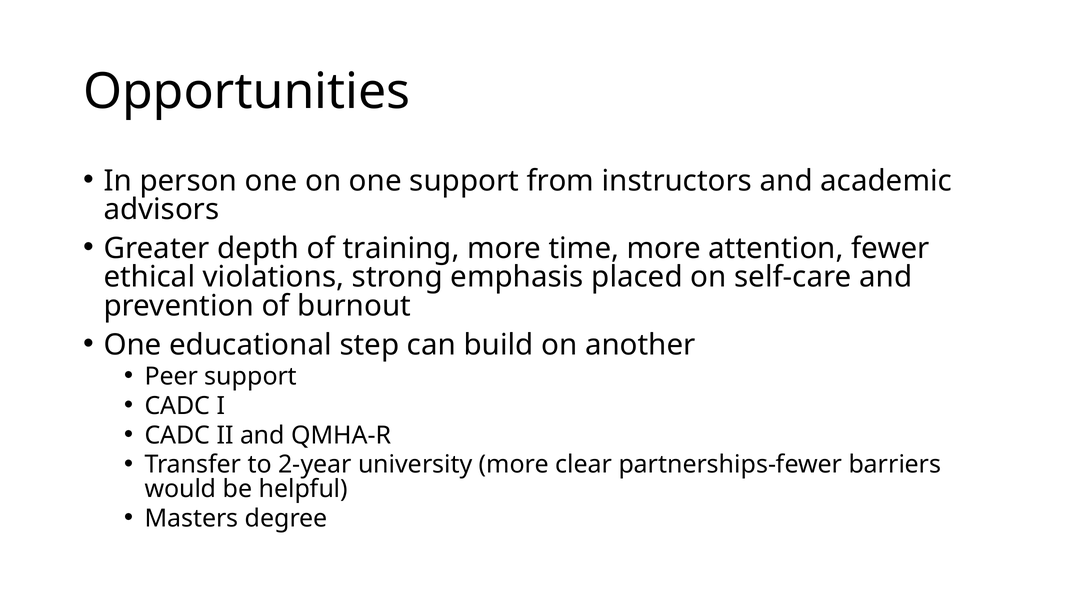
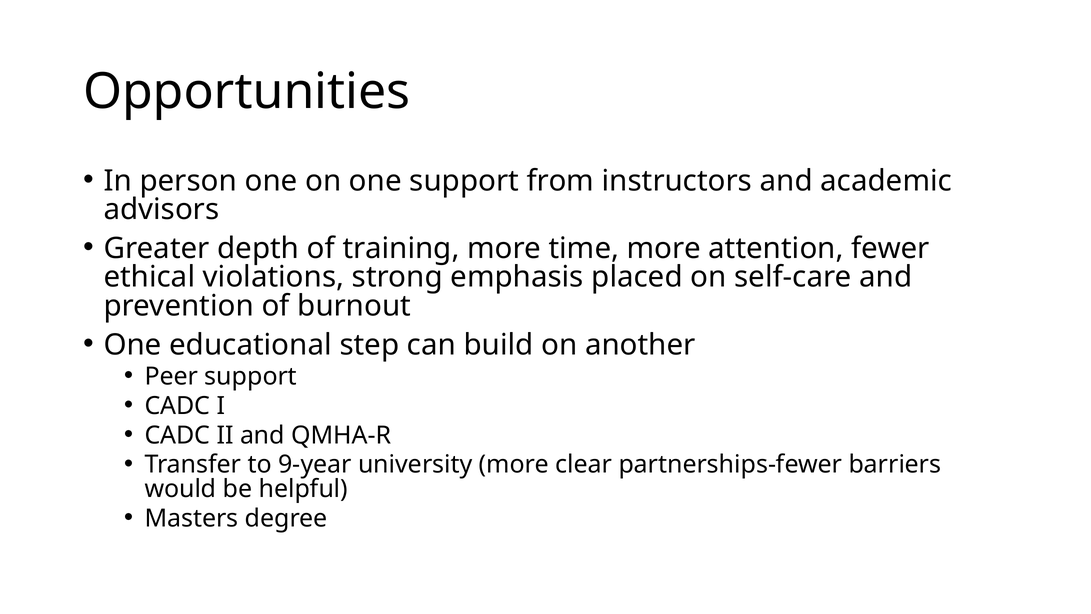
2-year: 2-year -> 9-year
